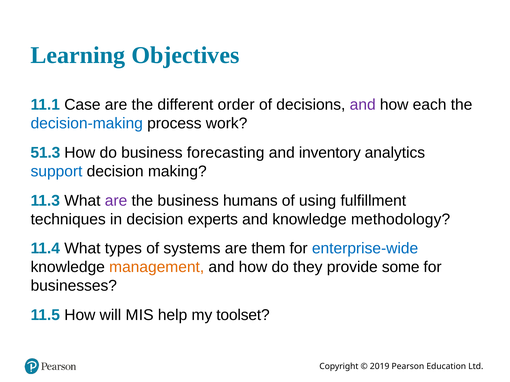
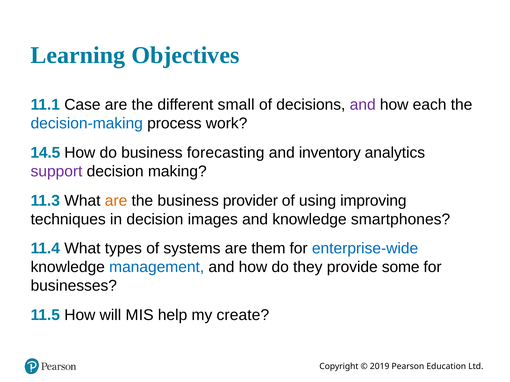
order: order -> small
51.3: 51.3 -> 14.5
support colour: blue -> purple
are at (116, 201) colour: purple -> orange
humans: humans -> provider
fulﬁllment: fulﬁllment -> improving
experts: experts -> images
methodology: methodology -> smartphones
management colour: orange -> blue
toolset: toolset -> create
